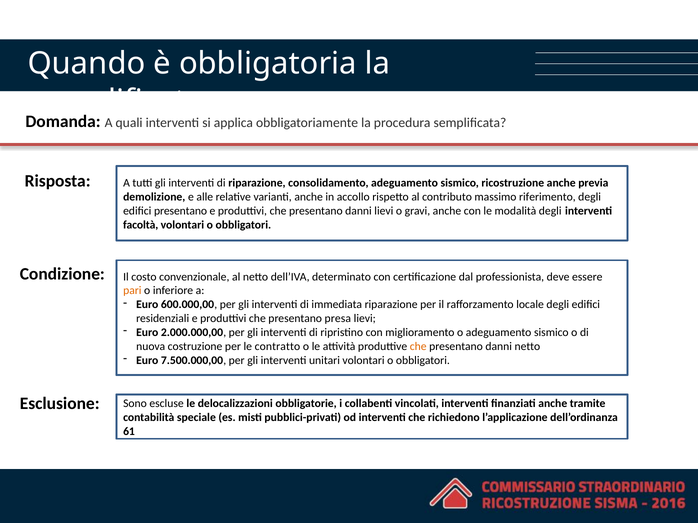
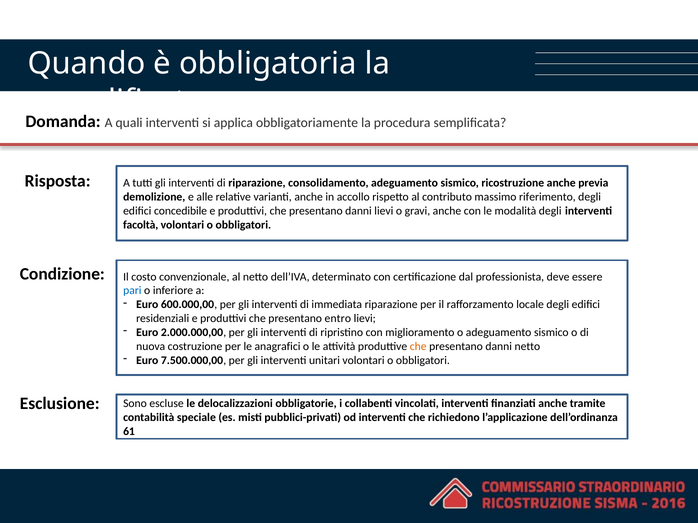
edifici presentano: presentano -> concedibile
pari colour: orange -> blue
presa: presa -> entro
contratto: contratto -> anagrafici
